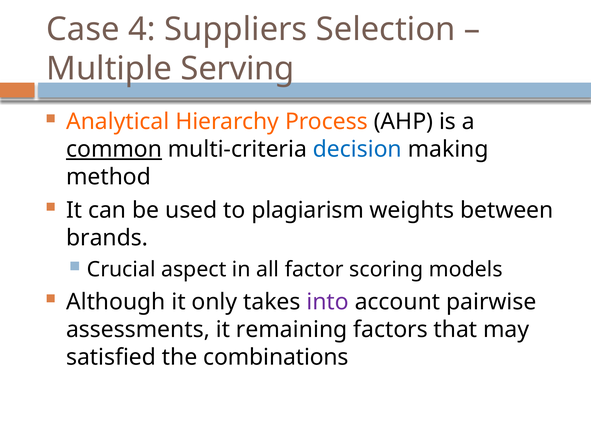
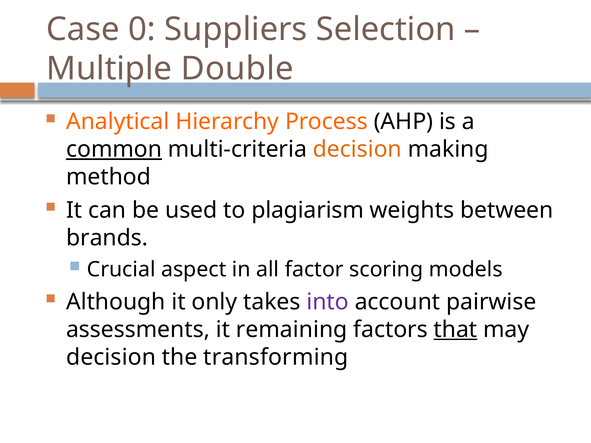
4: 4 -> 0
Serving: Serving -> Double
decision at (357, 149) colour: blue -> orange
that underline: none -> present
satisfied at (111, 357): satisfied -> decision
combinations: combinations -> transforming
